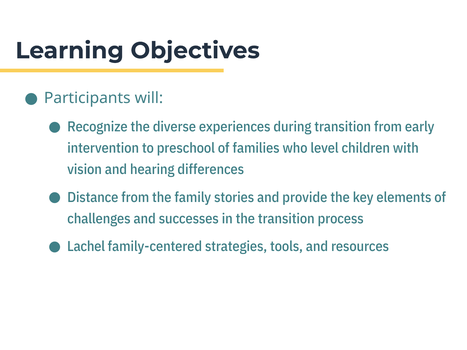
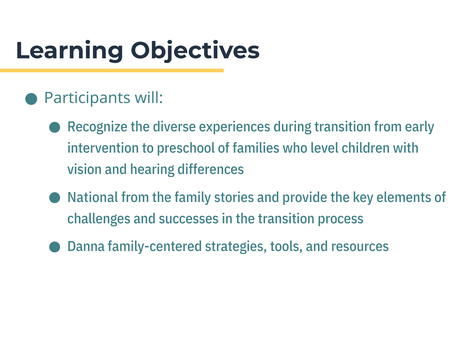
Distance: Distance -> National
Lachel: Lachel -> Danna
